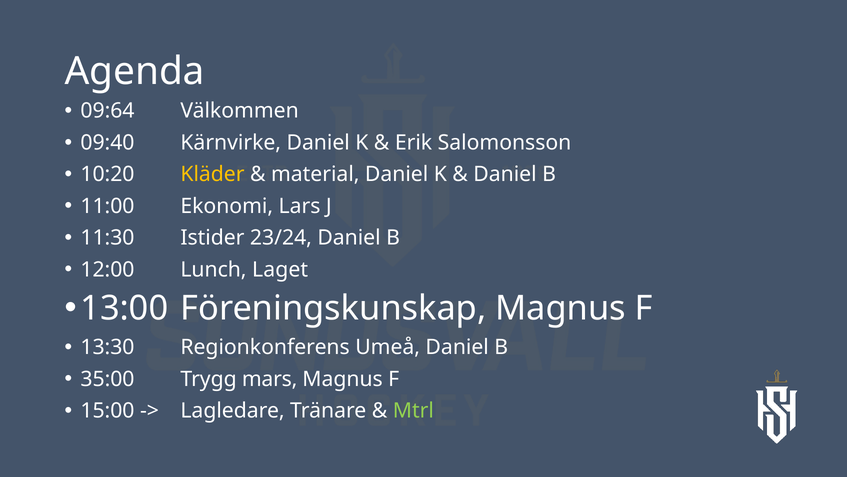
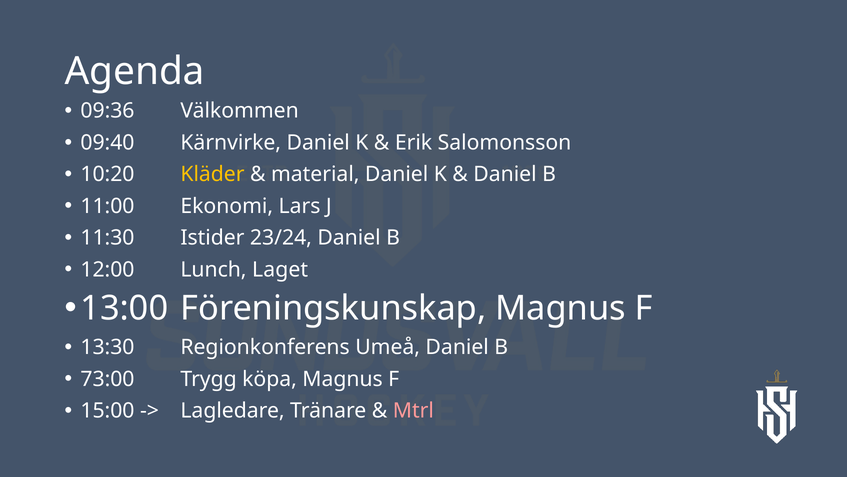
09:64: 09:64 -> 09:36
35:00: 35:00 -> 73:00
mars: mars -> köpa
Mtrl colour: light green -> pink
